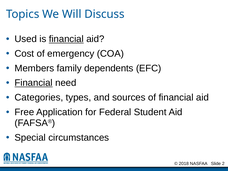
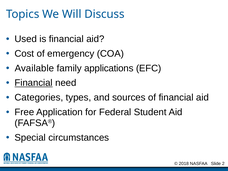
financial at (66, 39) underline: present -> none
Members: Members -> Available
dependents: dependents -> applications
